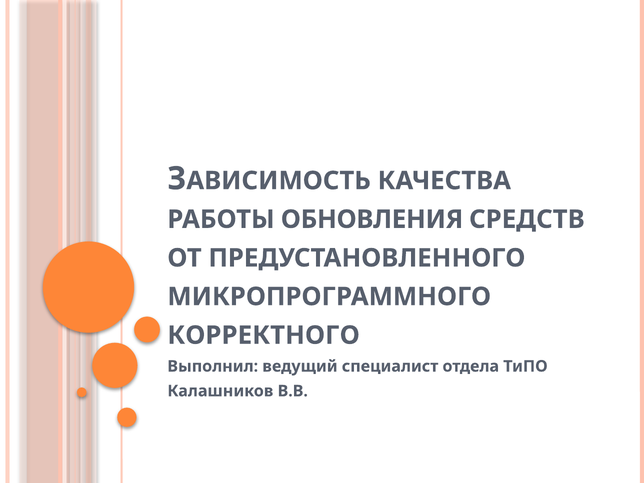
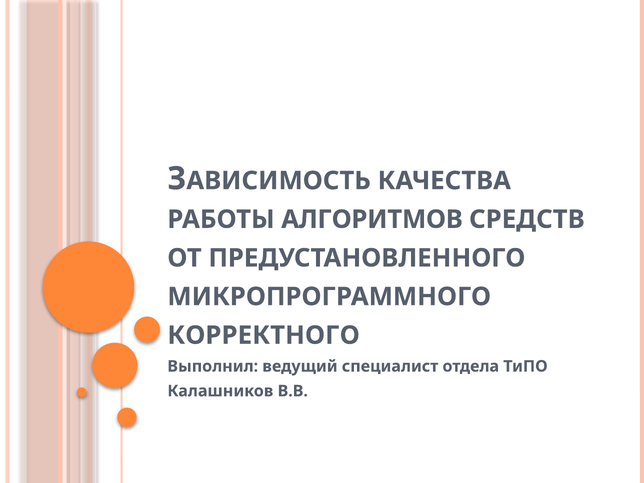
ОБНОВЛЕНИЯ: ОБНОВЛЕНИЯ -> АЛГОРИТМОВ
